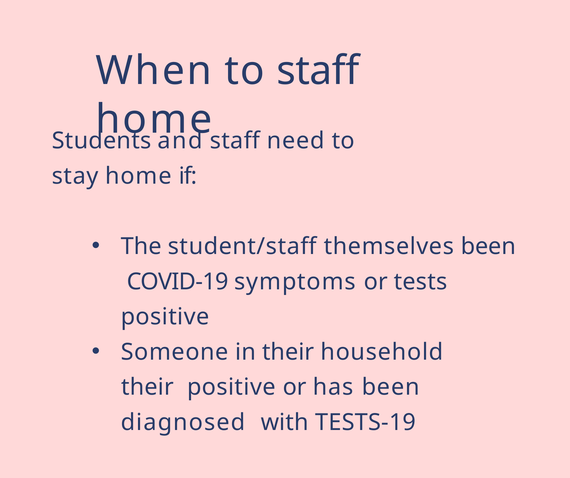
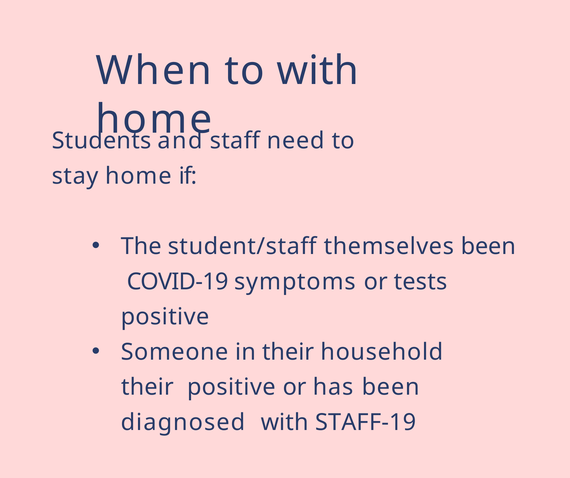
to staff: staff -> with
TESTS-19: TESTS-19 -> STAFF-19
